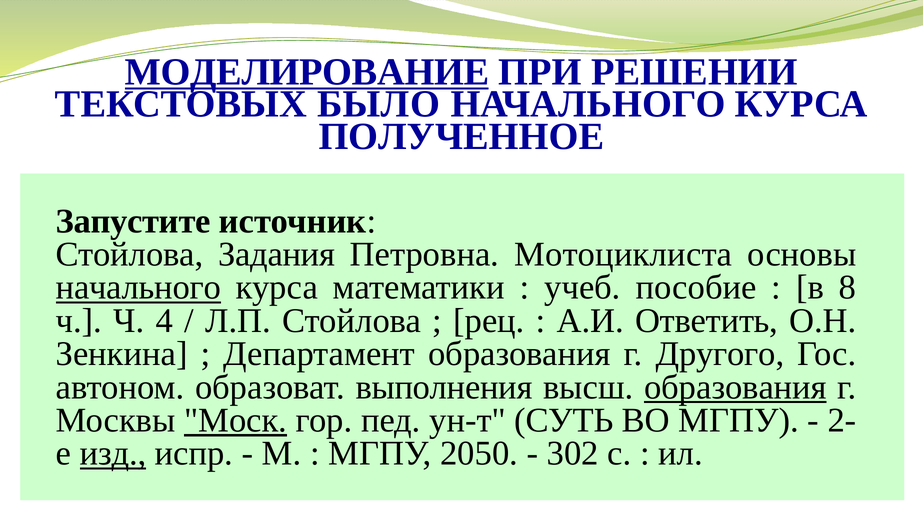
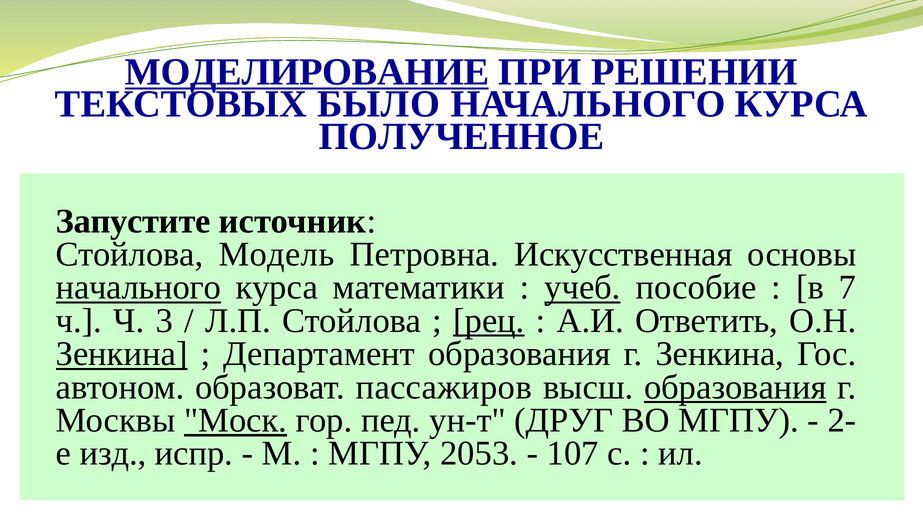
Задания: Задания -> Модель
Мотоциклиста: Мотоциклиста -> Искусственная
учеб underline: none -> present
8: 8 -> 7
4: 4 -> 3
рец underline: none -> present
Зенкина at (122, 354) underline: none -> present
г Другого: Другого -> Зенкина
выполнения: выполнения -> пассажиров
СУТЬ: СУТЬ -> ДРУГ
изд underline: present -> none
2050: 2050 -> 2053
302: 302 -> 107
